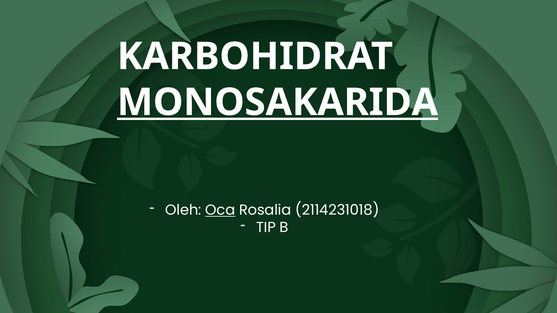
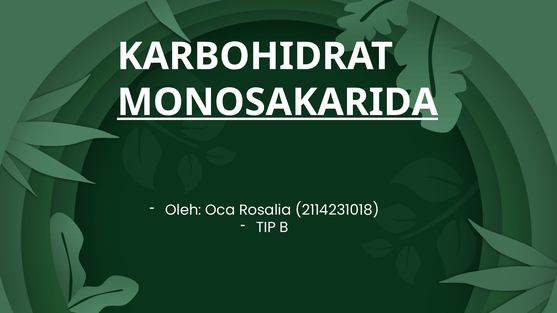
Oca underline: present -> none
